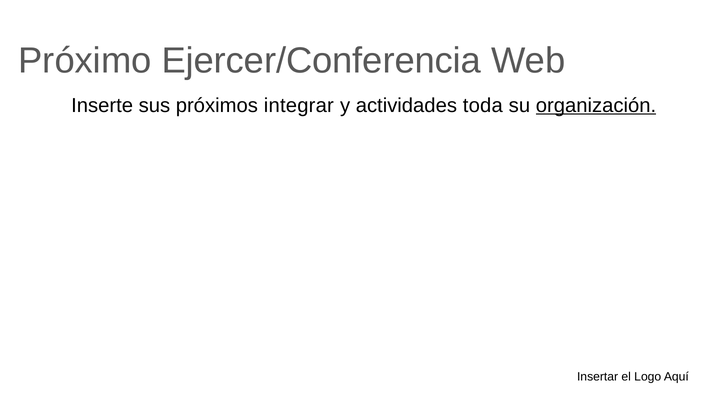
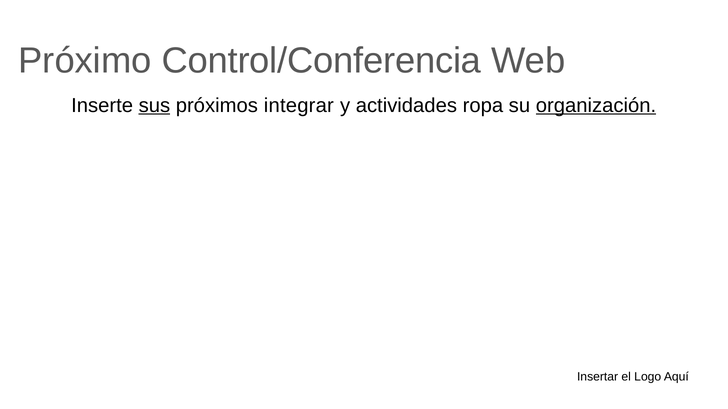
Ejercer/Conferencia: Ejercer/Conferencia -> Control/Conferencia
sus underline: none -> present
toda: toda -> ropa
